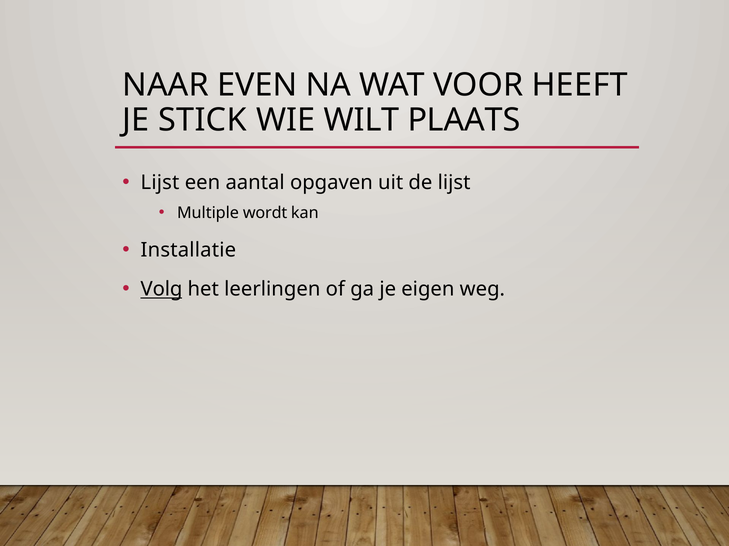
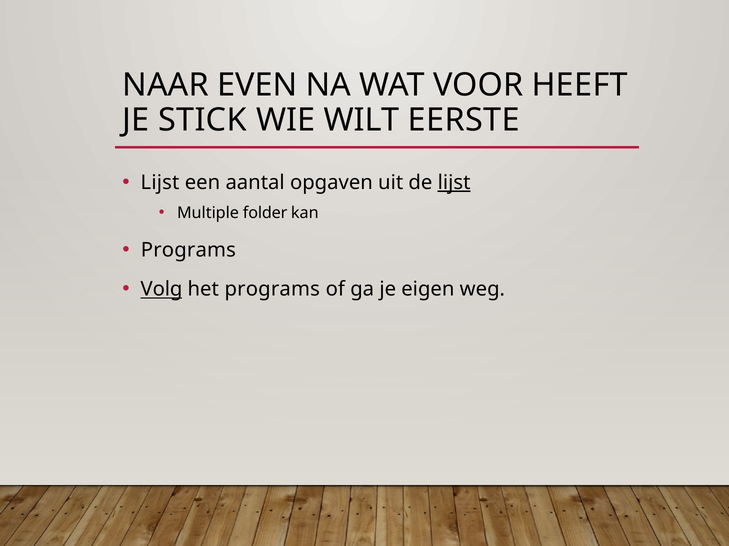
PLAATS: PLAATS -> EERSTE
lijst at (454, 183) underline: none -> present
wordt: wordt -> folder
Installatie at (188, 250): Installatie -> Programs
het leerlingen: leerlingen -> programs
